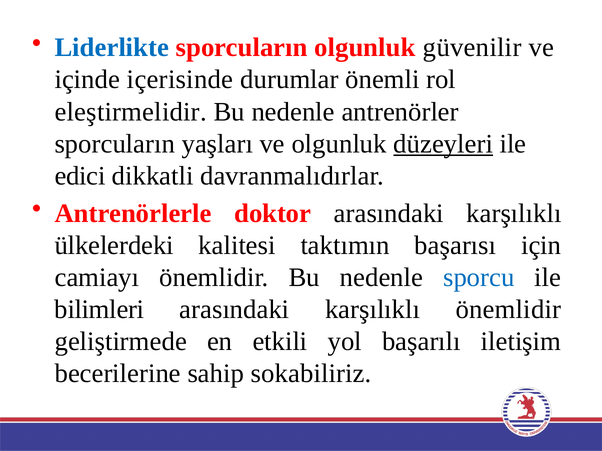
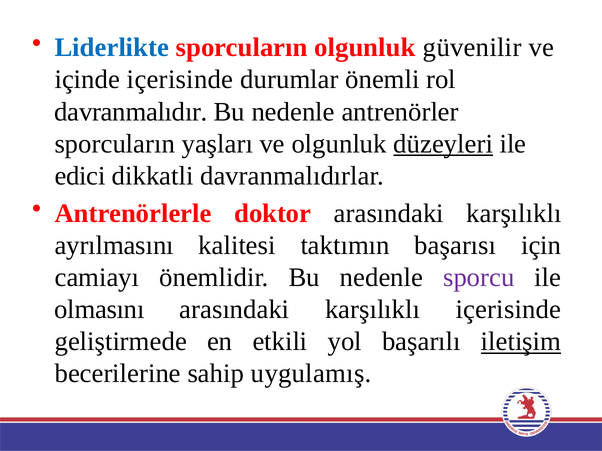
eleştirmelidir: eleştirmelidir -> davranmalıdır
ülkelerdeki: ülkelerdeki -> ayrılmasını
sporcu colour: blue -> purple
bilimleri: bilimleri -> olmasını
karşılıklı önemlidir: önemlidir -> içerisinde
iletişim underline: none -> present
sokabiliriz: sokabiliriz -> uygulamış
